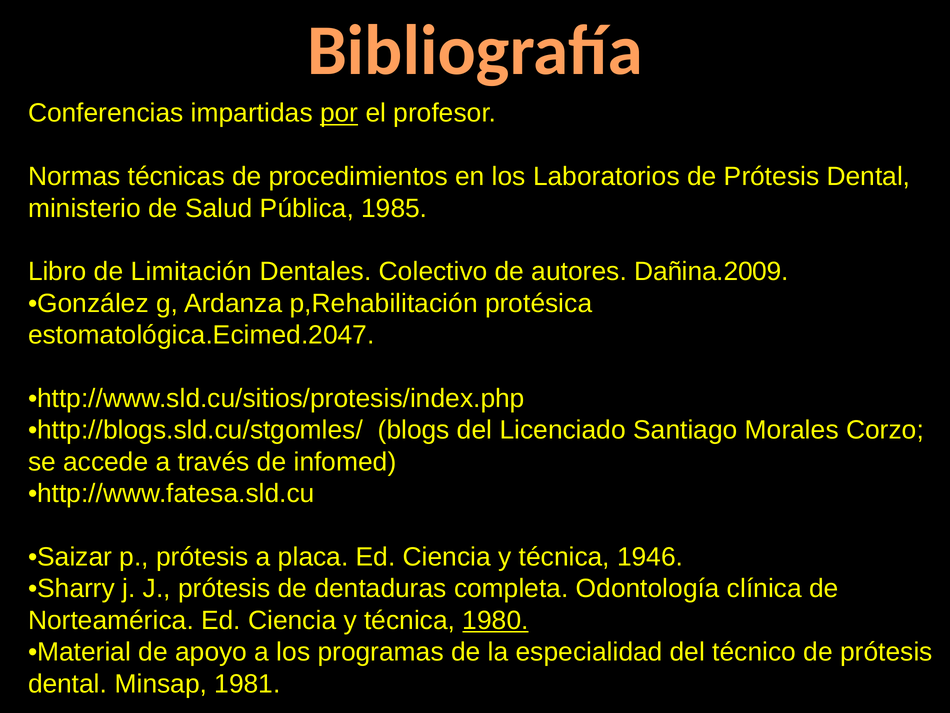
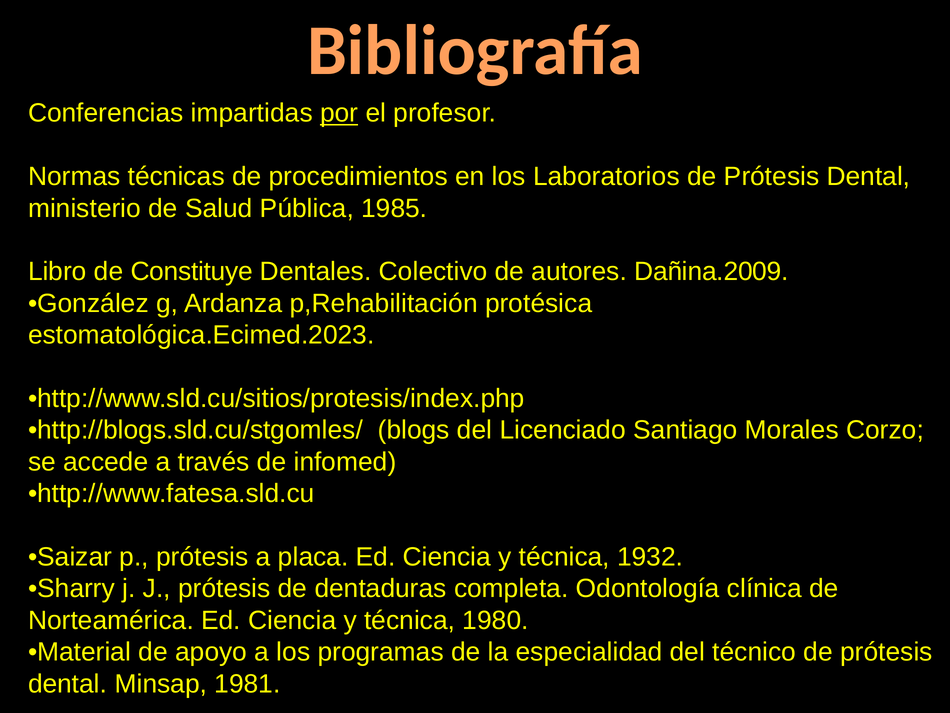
Limitación: Limitación -> Constituye
estomatológica.Ecimed.2047: estomatológica.Ecimed.2047 -> estomatológica.Ecimed.2023
1946: 1946 -> 1932
1980 underline: present -> none
